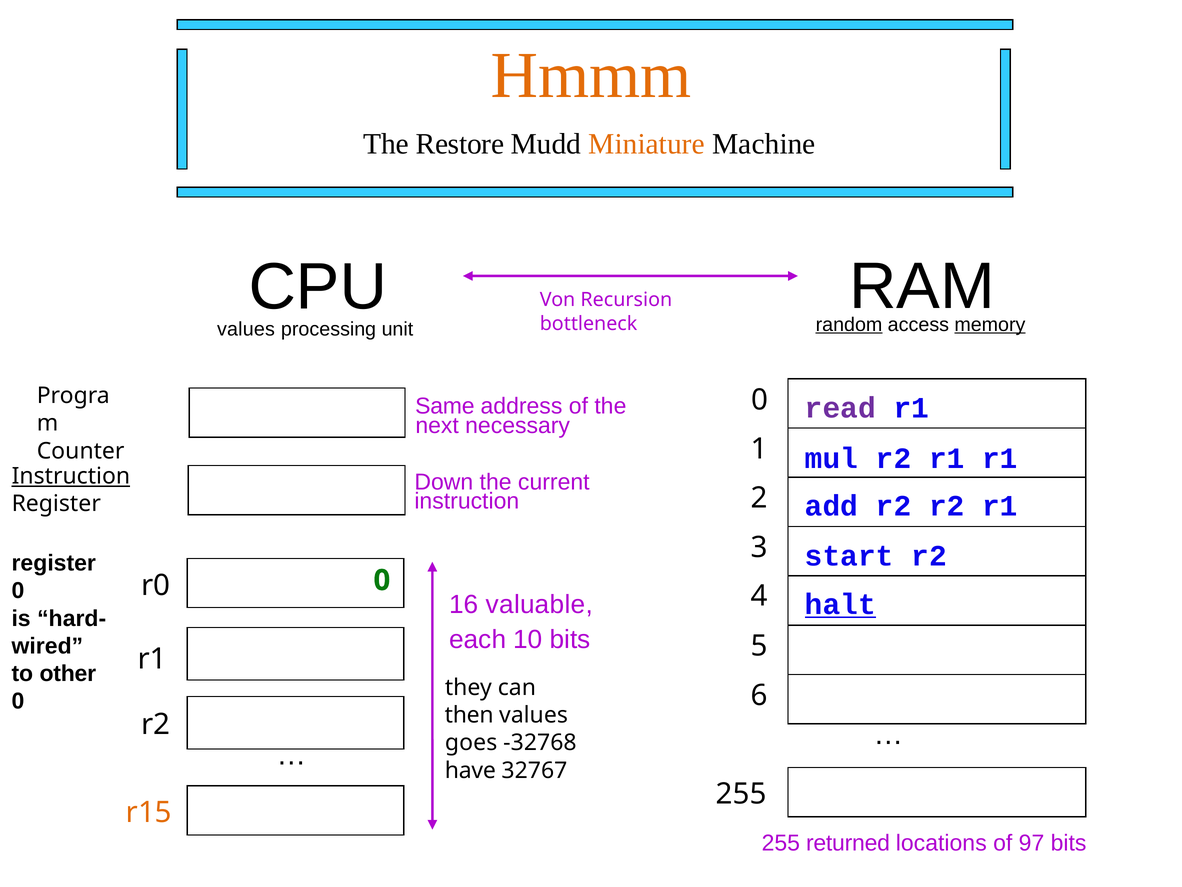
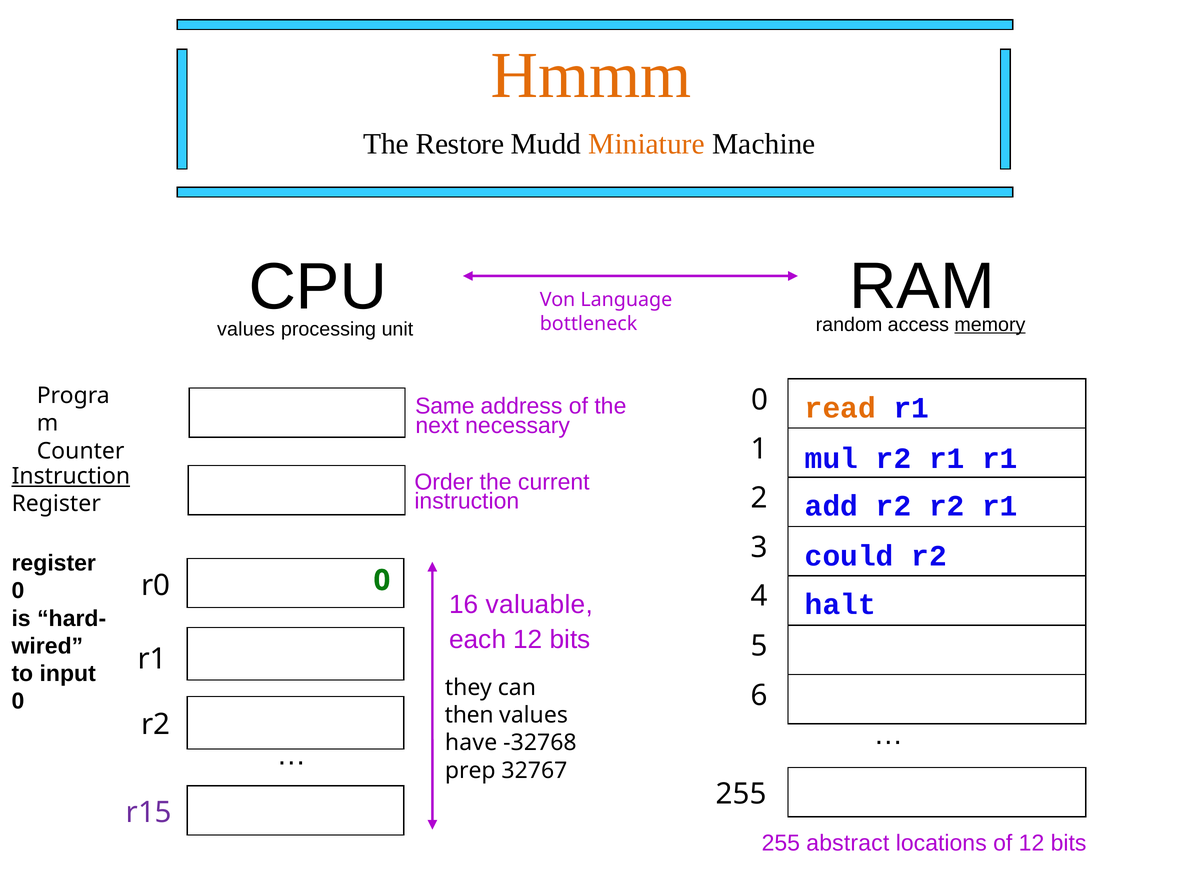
Recursion: Recursion -> Language
random underline: present -> none
read colour: purple -> orange
Down: Down -> Order
start: start -> could
halt underline: present -> none
each 10: 10 -> 12
other: other -> input
goes: goes -> have
have: have -> prep
r15 colour: orange -> purple
returned: returned -> abstract
of 97: 97 -> 12
